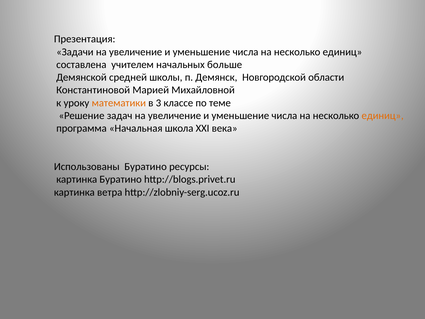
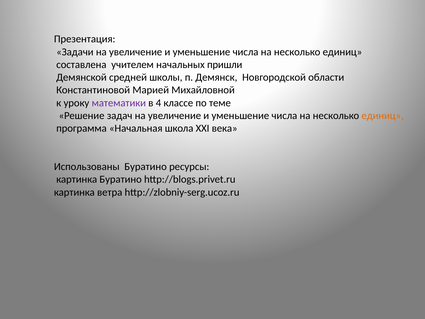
больше: больше -> пришли
математики colour: orange -> purple
3: 3 -> 4
